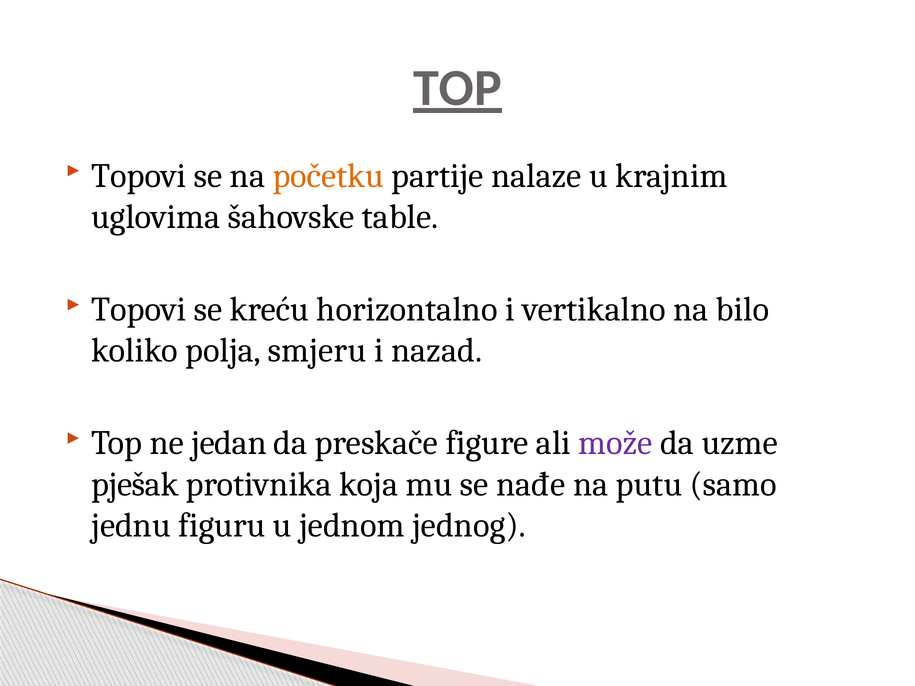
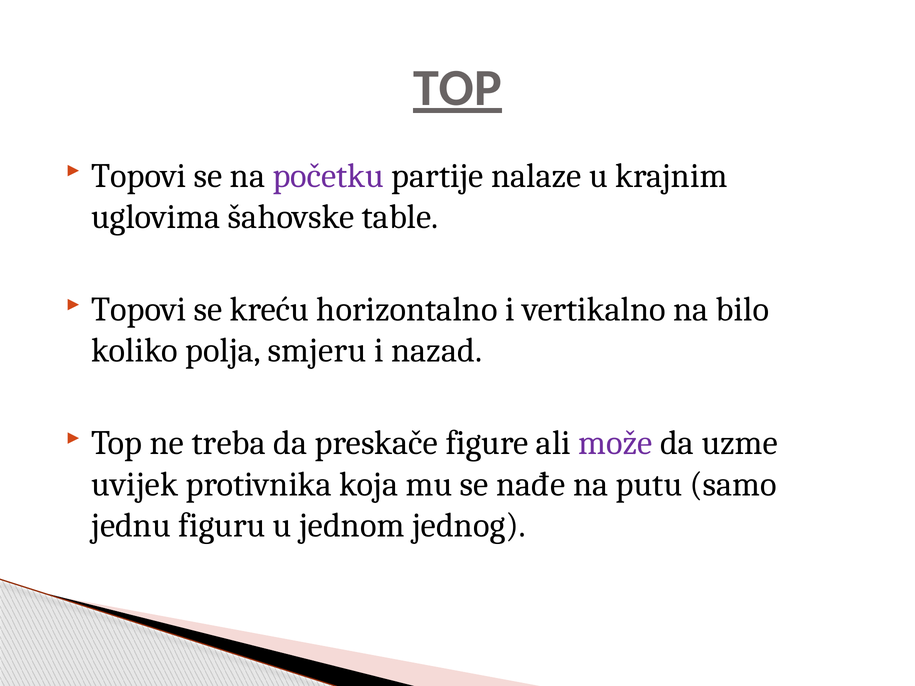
početku colour: orange -> purple
jedan: jedan -> treba
pješak: pješak -> uvijek
